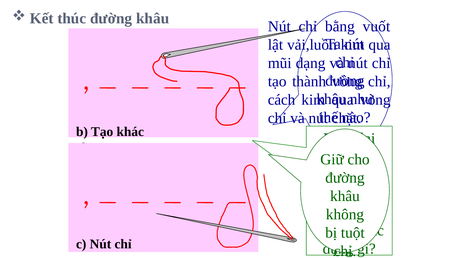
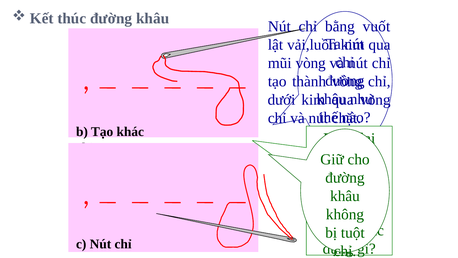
mũi dạng: dạng -> vòng
cách: cách -> dưới
